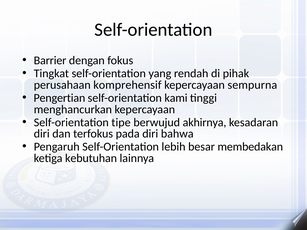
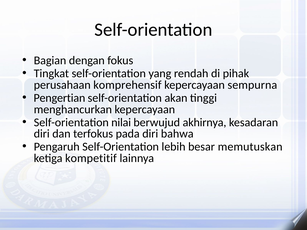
Barrier: Barrier -> Bagian
kami: kami -> akan
tipe: tipe -> nilai
membedakan: membedakan -> memutuskan
kebutuhan: kebutuhan -> kompetitif
